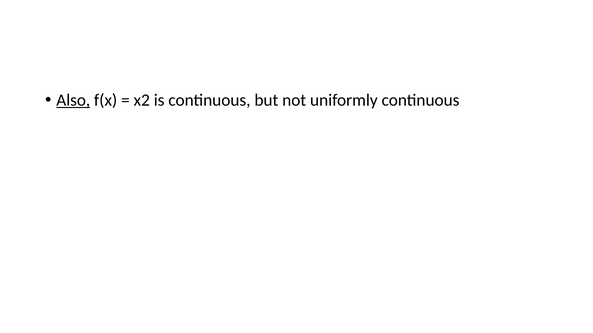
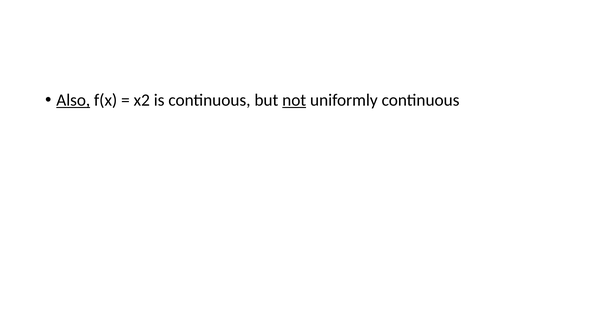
not underline: none -> present
